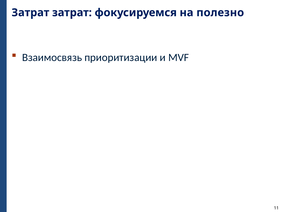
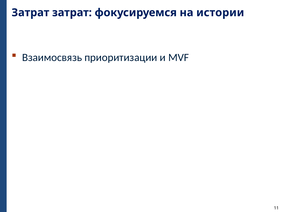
полезно: полезно -> истории
